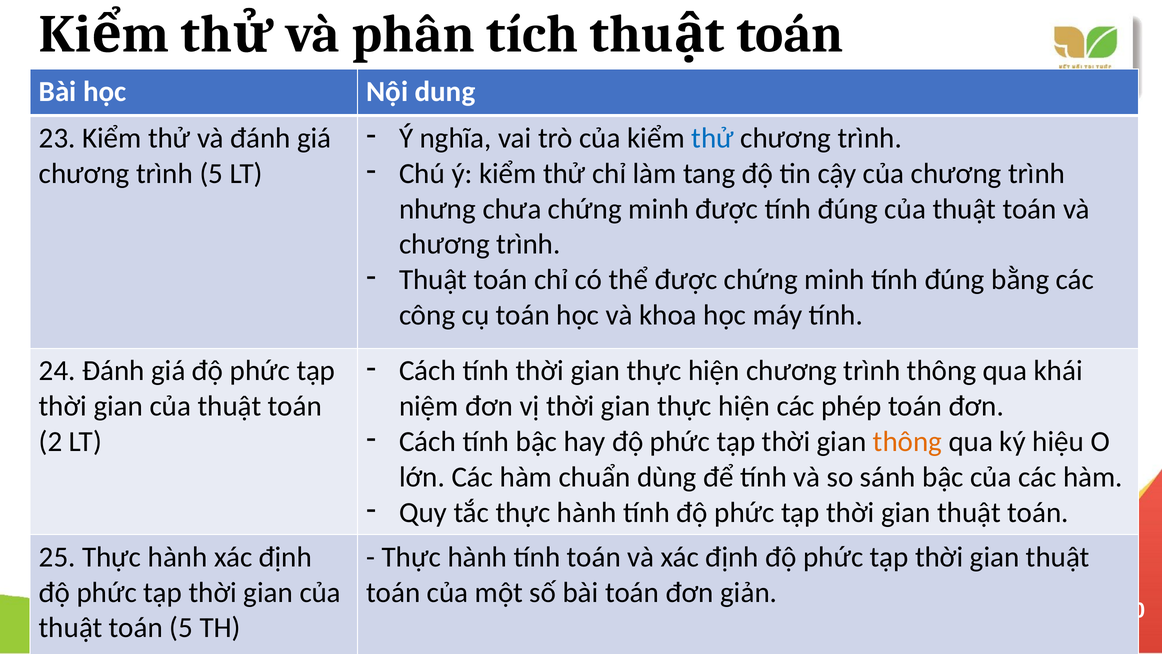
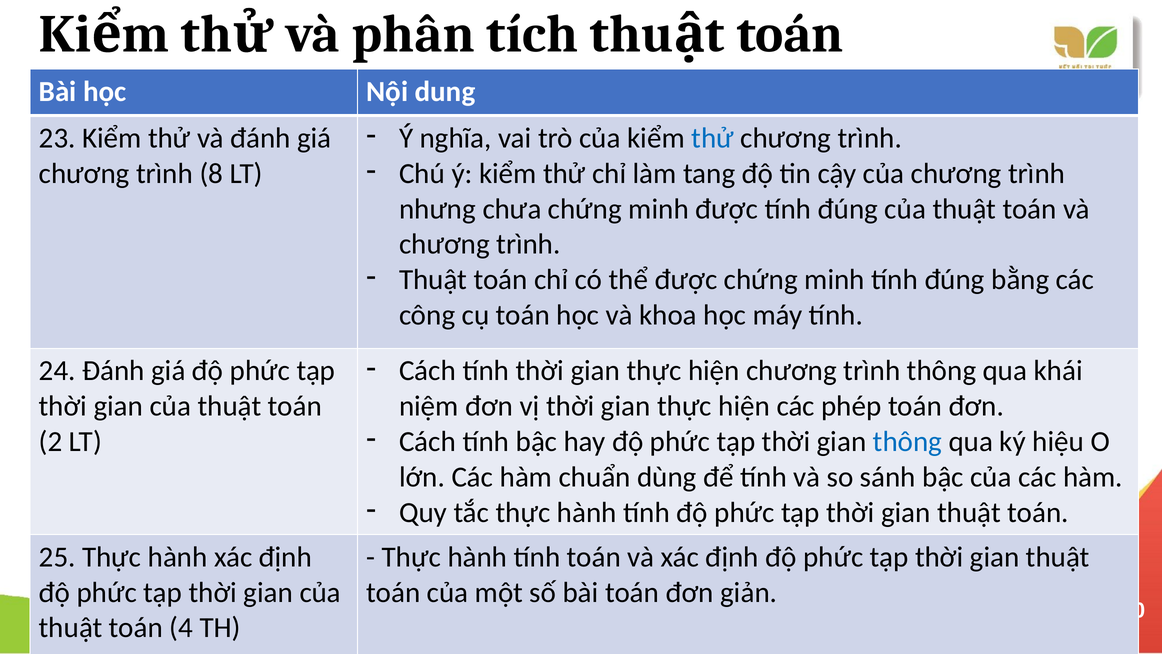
trình 5: 5 -> 8
thông at (907, 442) colour: orange -> blue
toán 5: 5 -> 4
